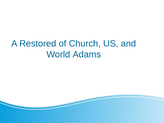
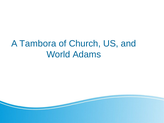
Restored: Restored -> Tambora
